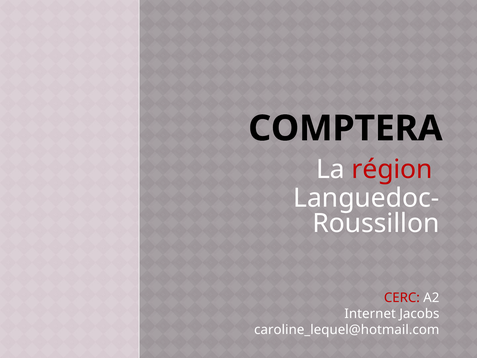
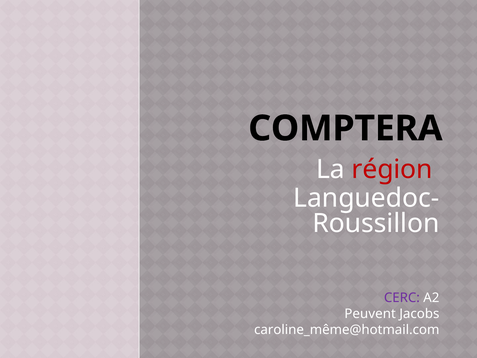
CERC colour: red -> purple
Internet: Internet -> Peuvent
caroline_lequel@hotmail.com: caroline_lequel@hotmail.com -> caroline_même@hotmail.com
